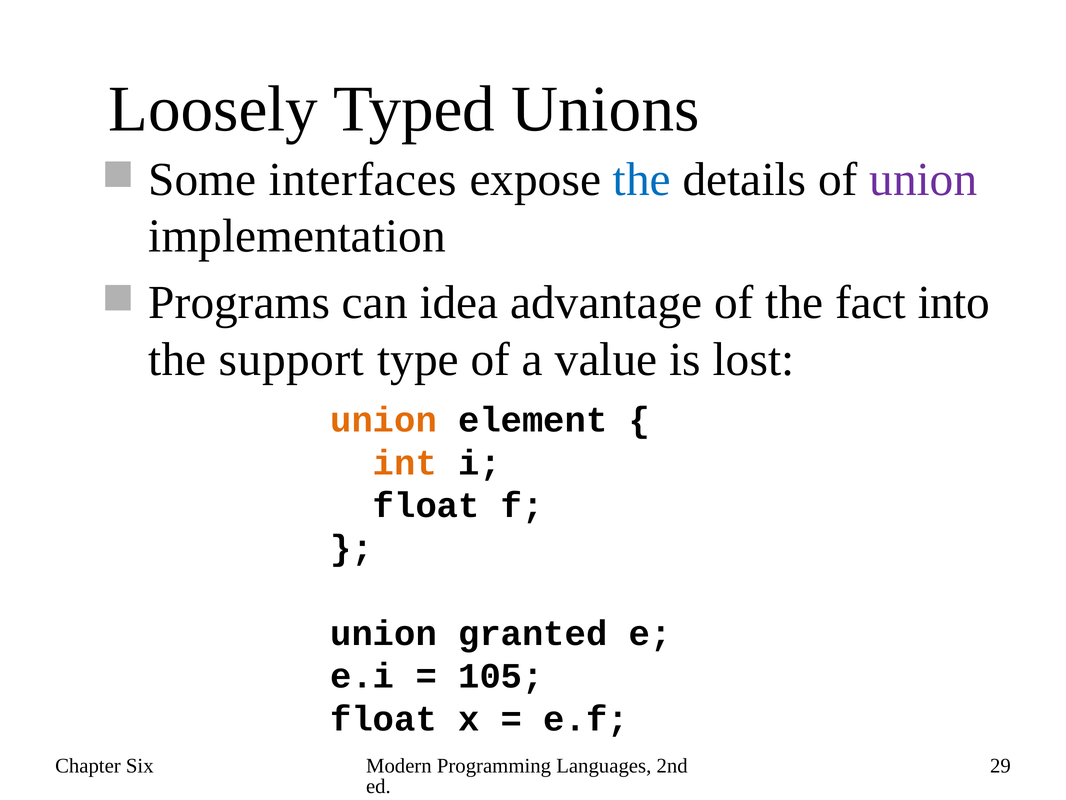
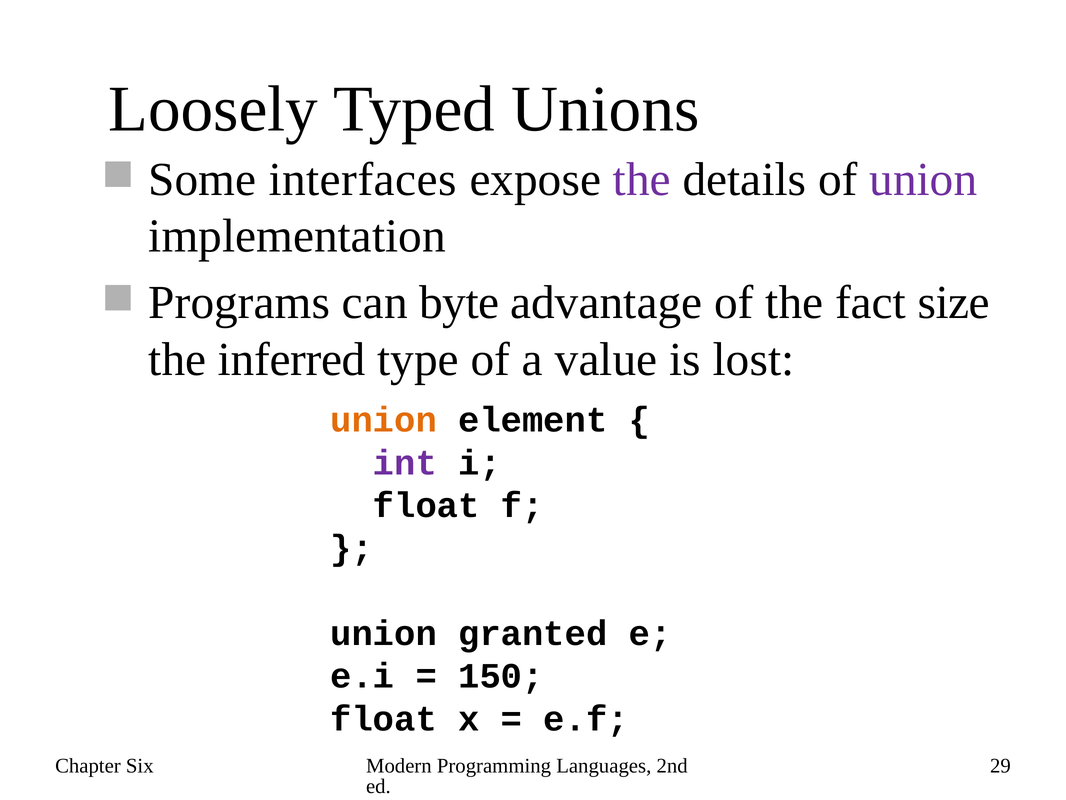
the at (642, 179) colour: blue -> purple
idea: idea -> byte
into: into -> size
support: support -> inferred
int colour: orange -> purple
105: 105 -> 150
